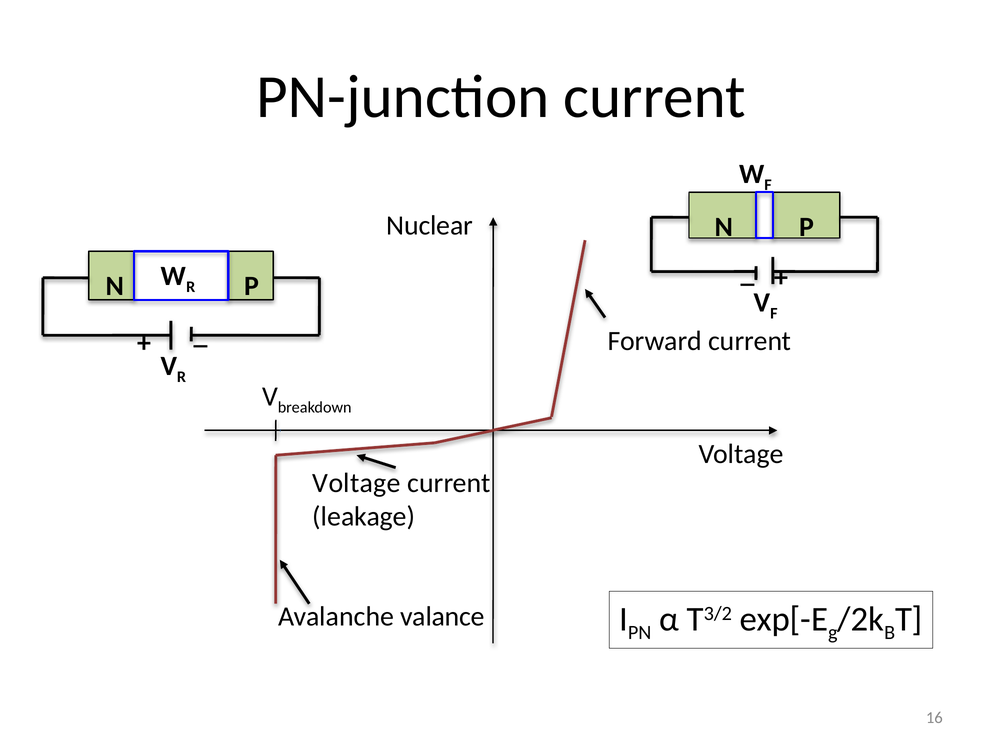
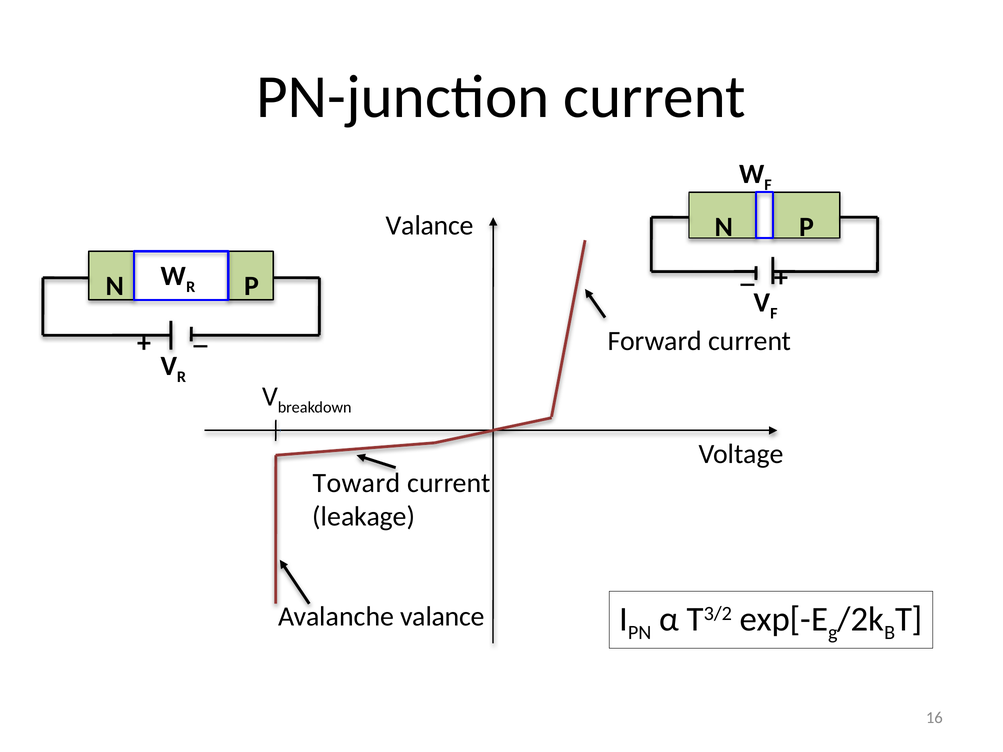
Nuclear at (430, 225): Nuclear -> Valance
Voltage at (357, 483): Voltage -> Toward
